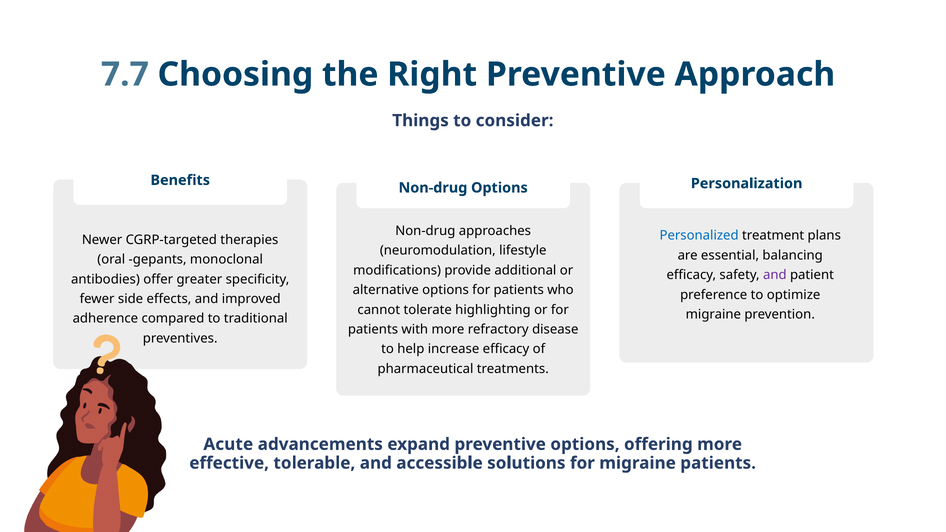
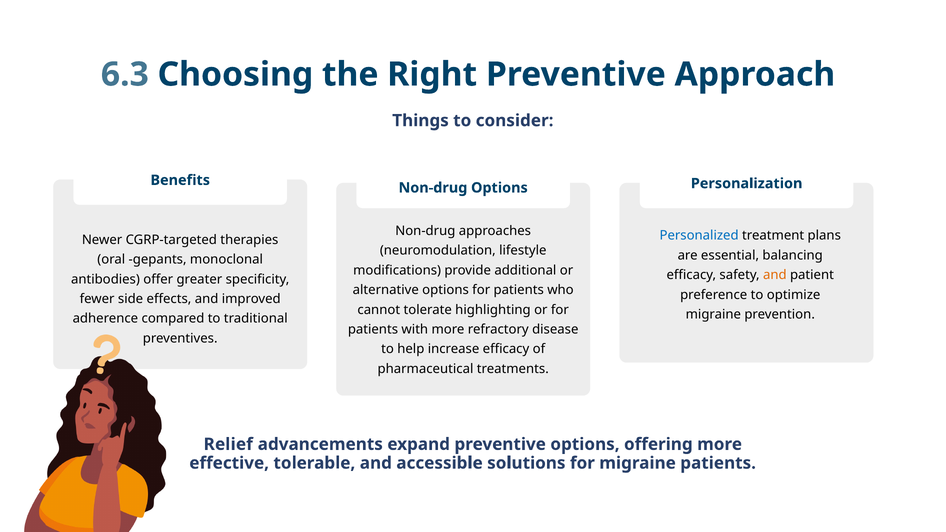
7.7: 7.7 -> 6.3
and at (775, 275) colour: purple -> orange
Acute: Acute -> Relief
